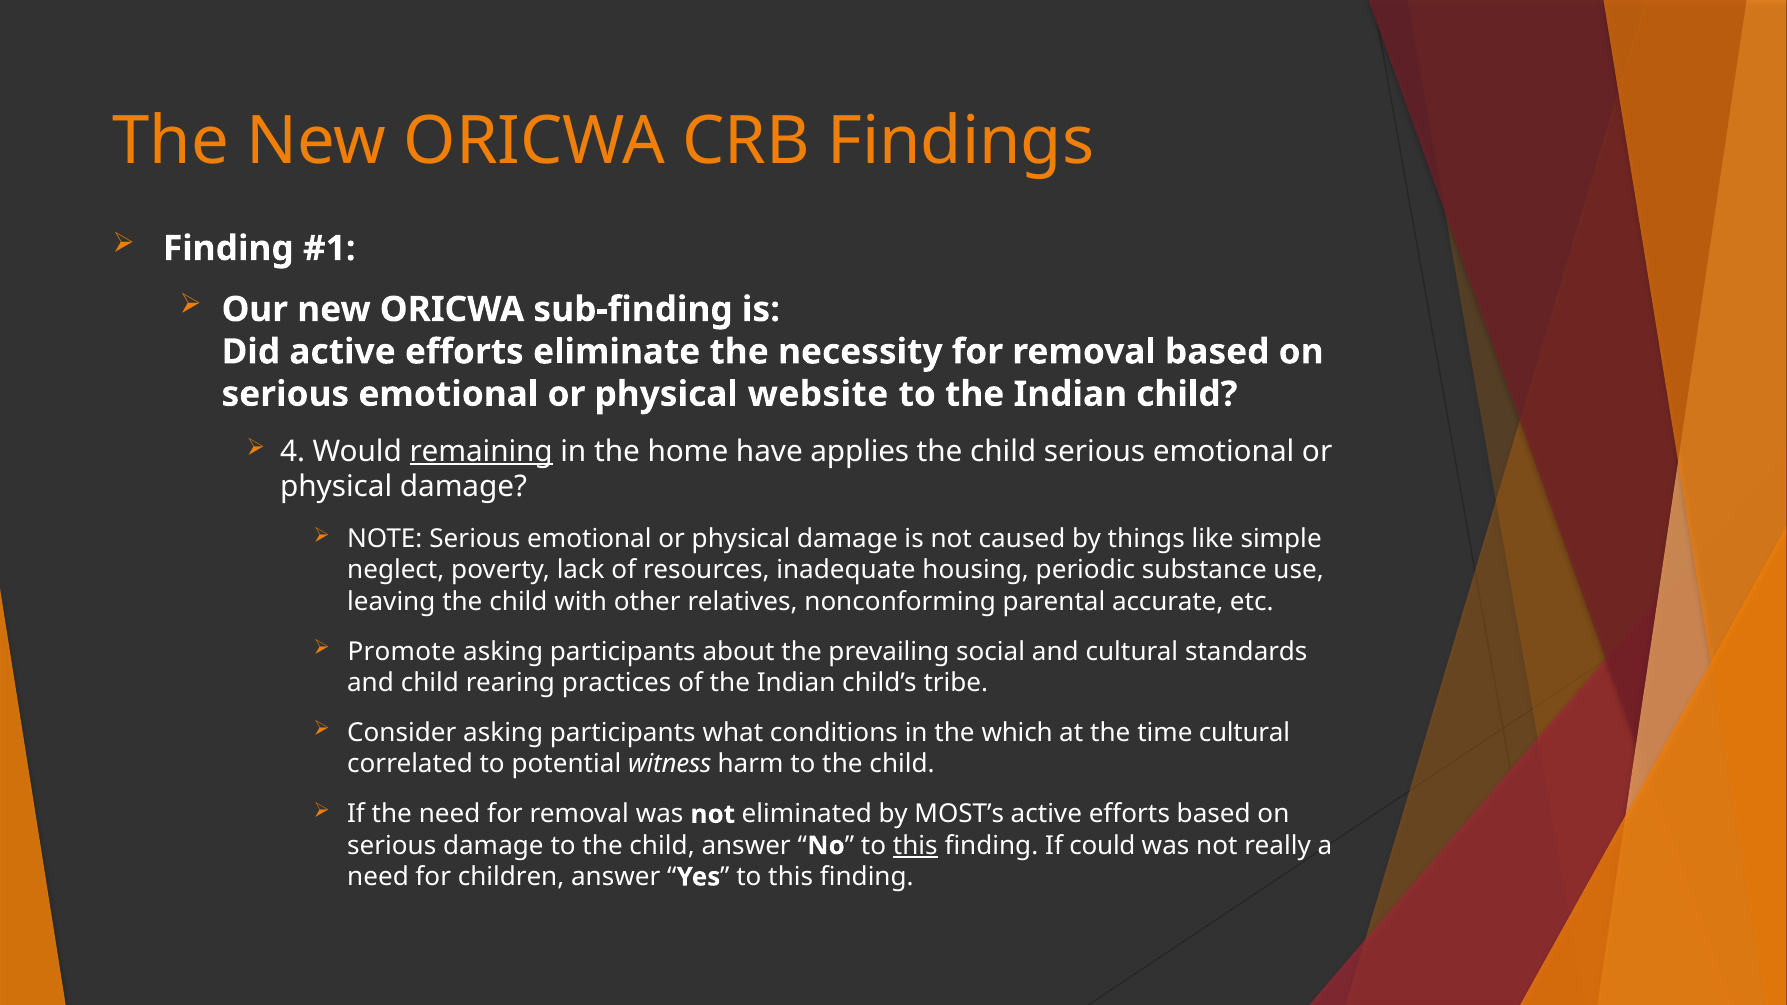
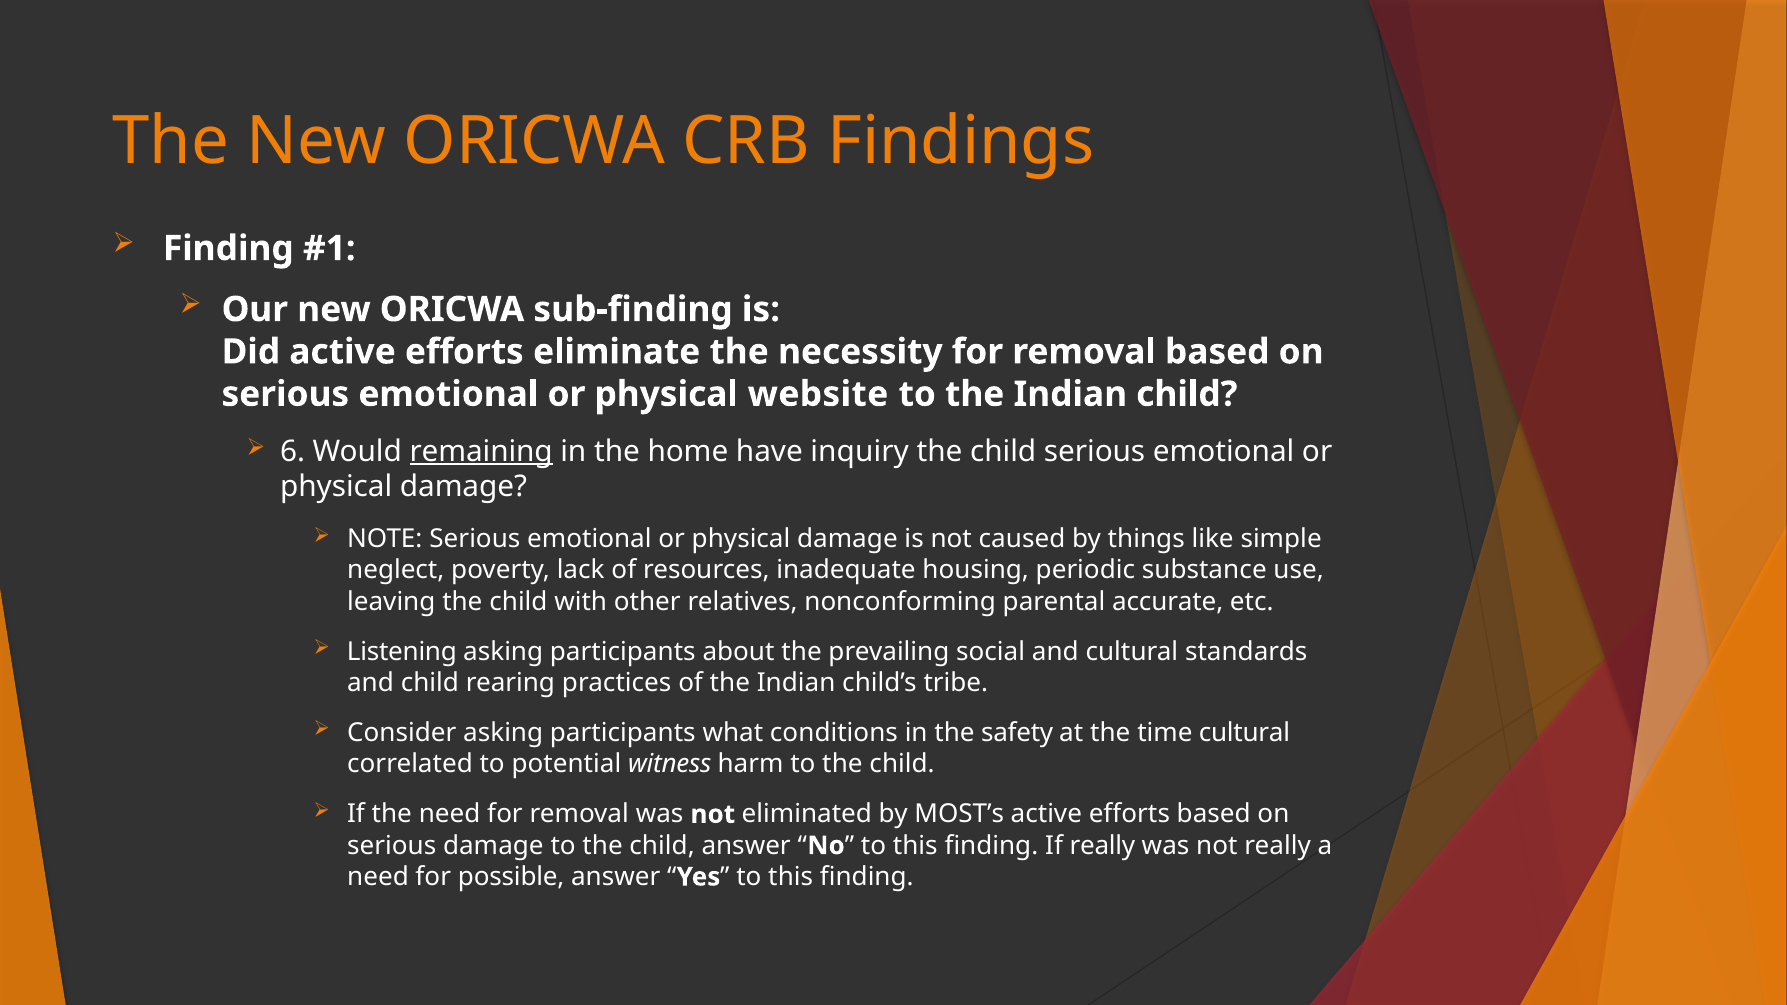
4: 4 -> 6
applies: applies -> inquiry
Promote: Promote -> Listening
which: which -> safety
this at (915, 846) underline: present -> none
If could: could -> really
children: children -> possible
